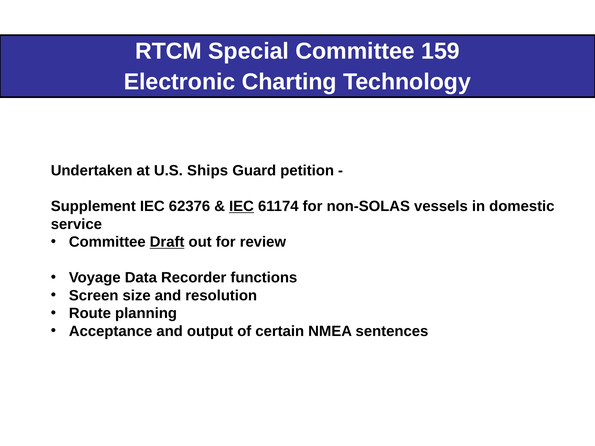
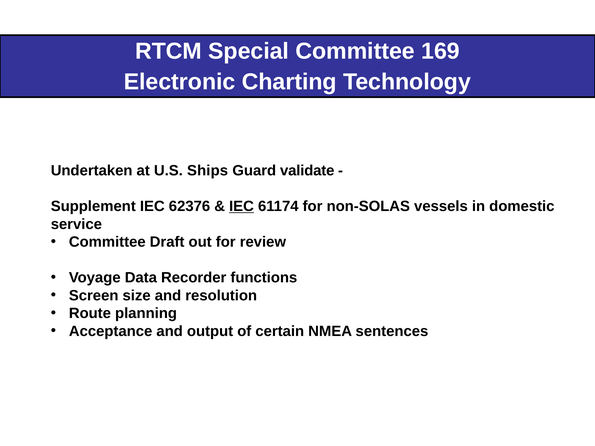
159: 159 -> 169
petition: petition -> validate
Draft underline: present -> none
